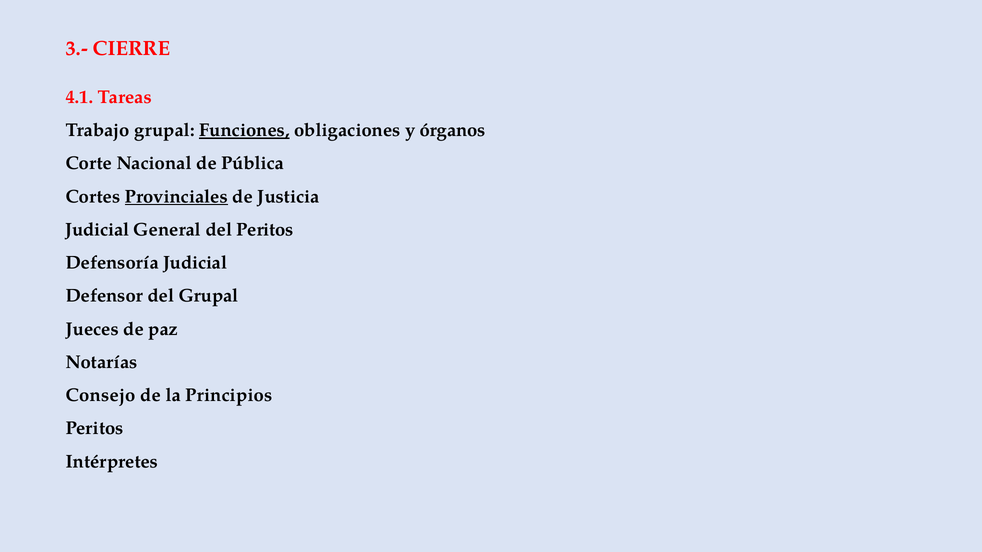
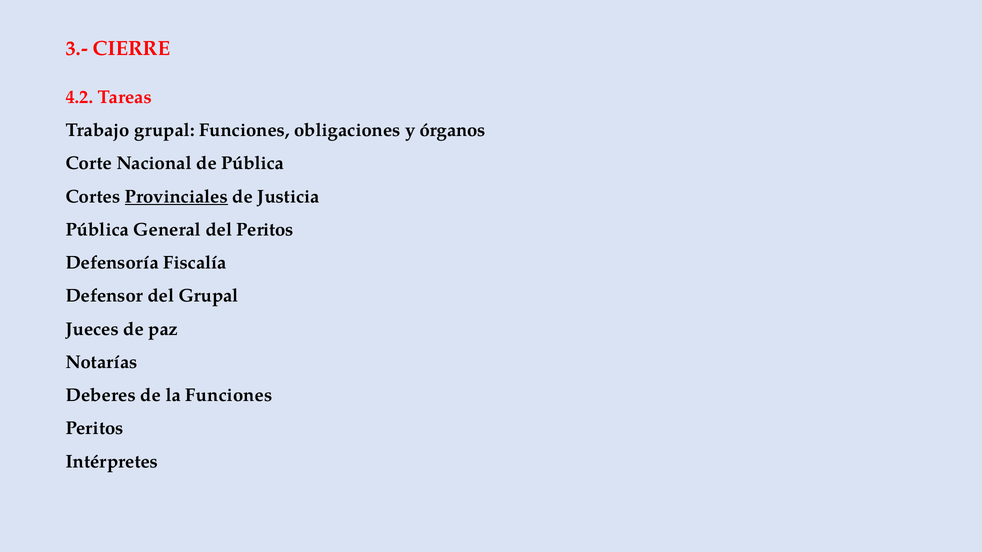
4.1: 4.1 -> 4.2
Funciones at (244, 130) underline: present -> none
Judicial at (97, 230): Judicial -> Pública
Defensoría Judicial: Judicial -> Fiscalía
Consejo: Consejo -> Deberes
la Principios: Principios -> Funciones
